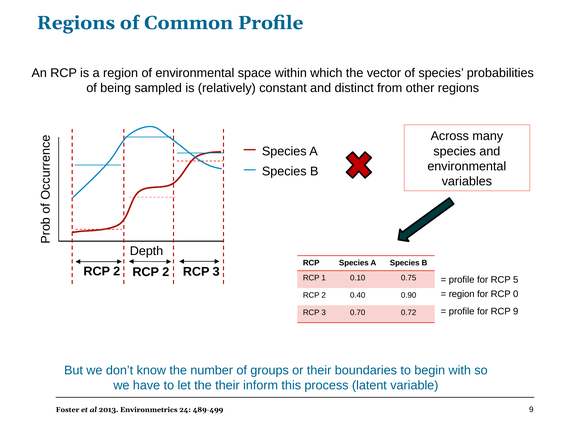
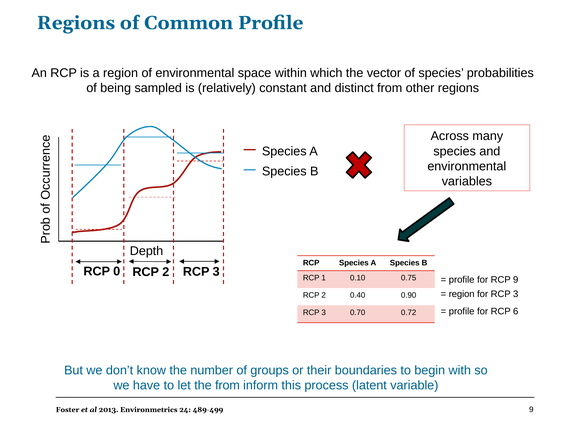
2 at (117, 272): 2 -> 0
RCP 5: 5 -> 9
for RCP 0: 0 -> 3
RCP 9: 9 -> 6
the their: their -> from
